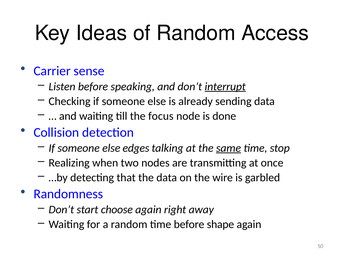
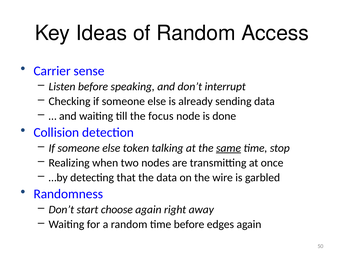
interrupt underline: present -> none
edges: edges -> token
shape: shape -> edges
